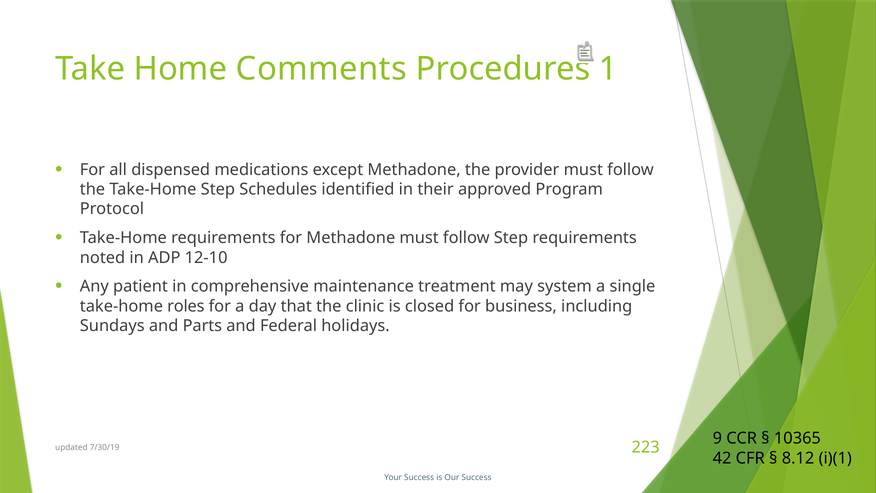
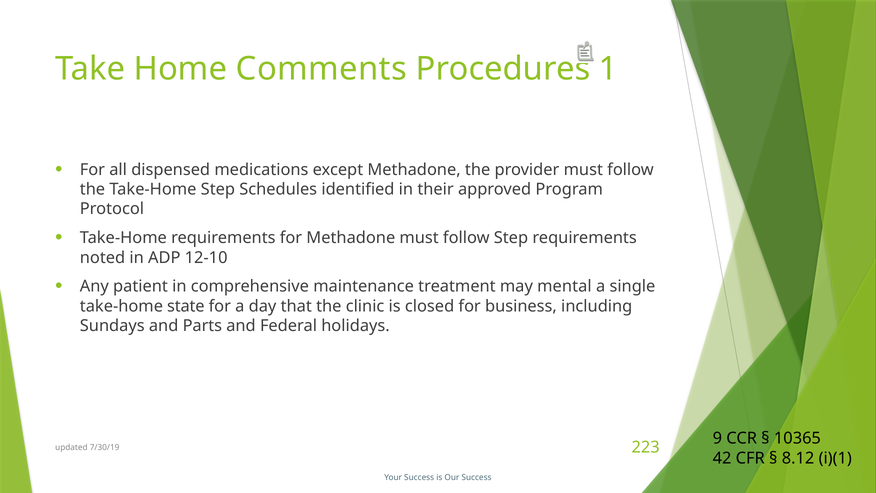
system: system -> mental
roles: roles -> state
